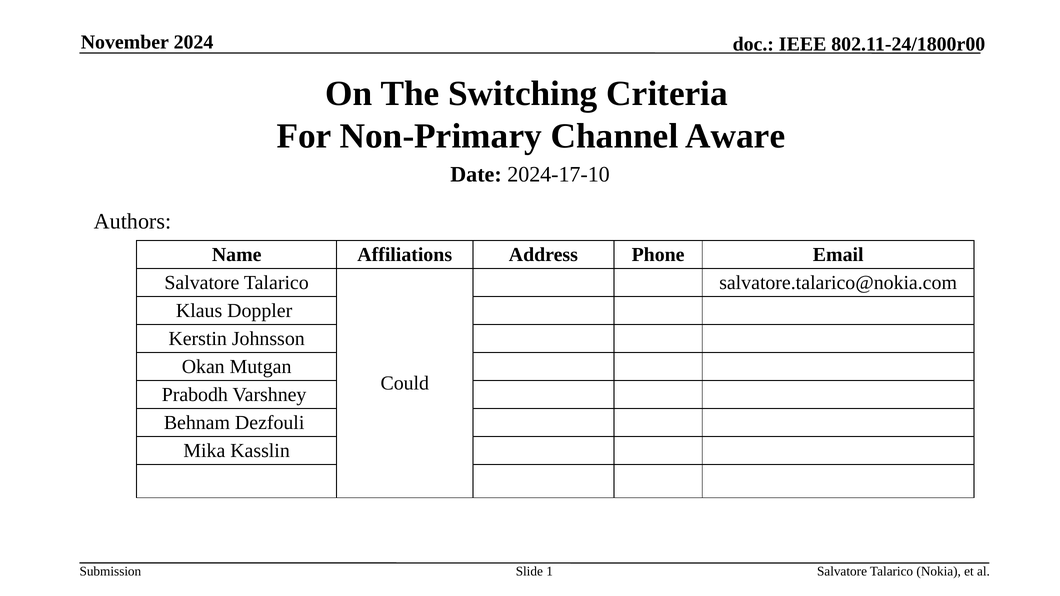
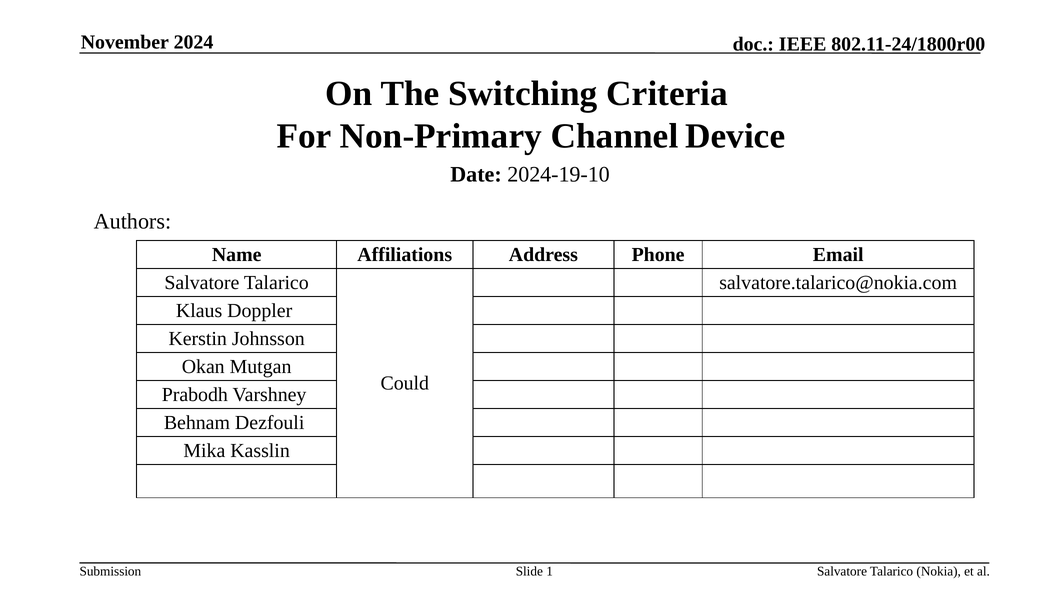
Aware: Aware -> Device
2024-17-10: 2024-17-10 -> 2024-19-10
